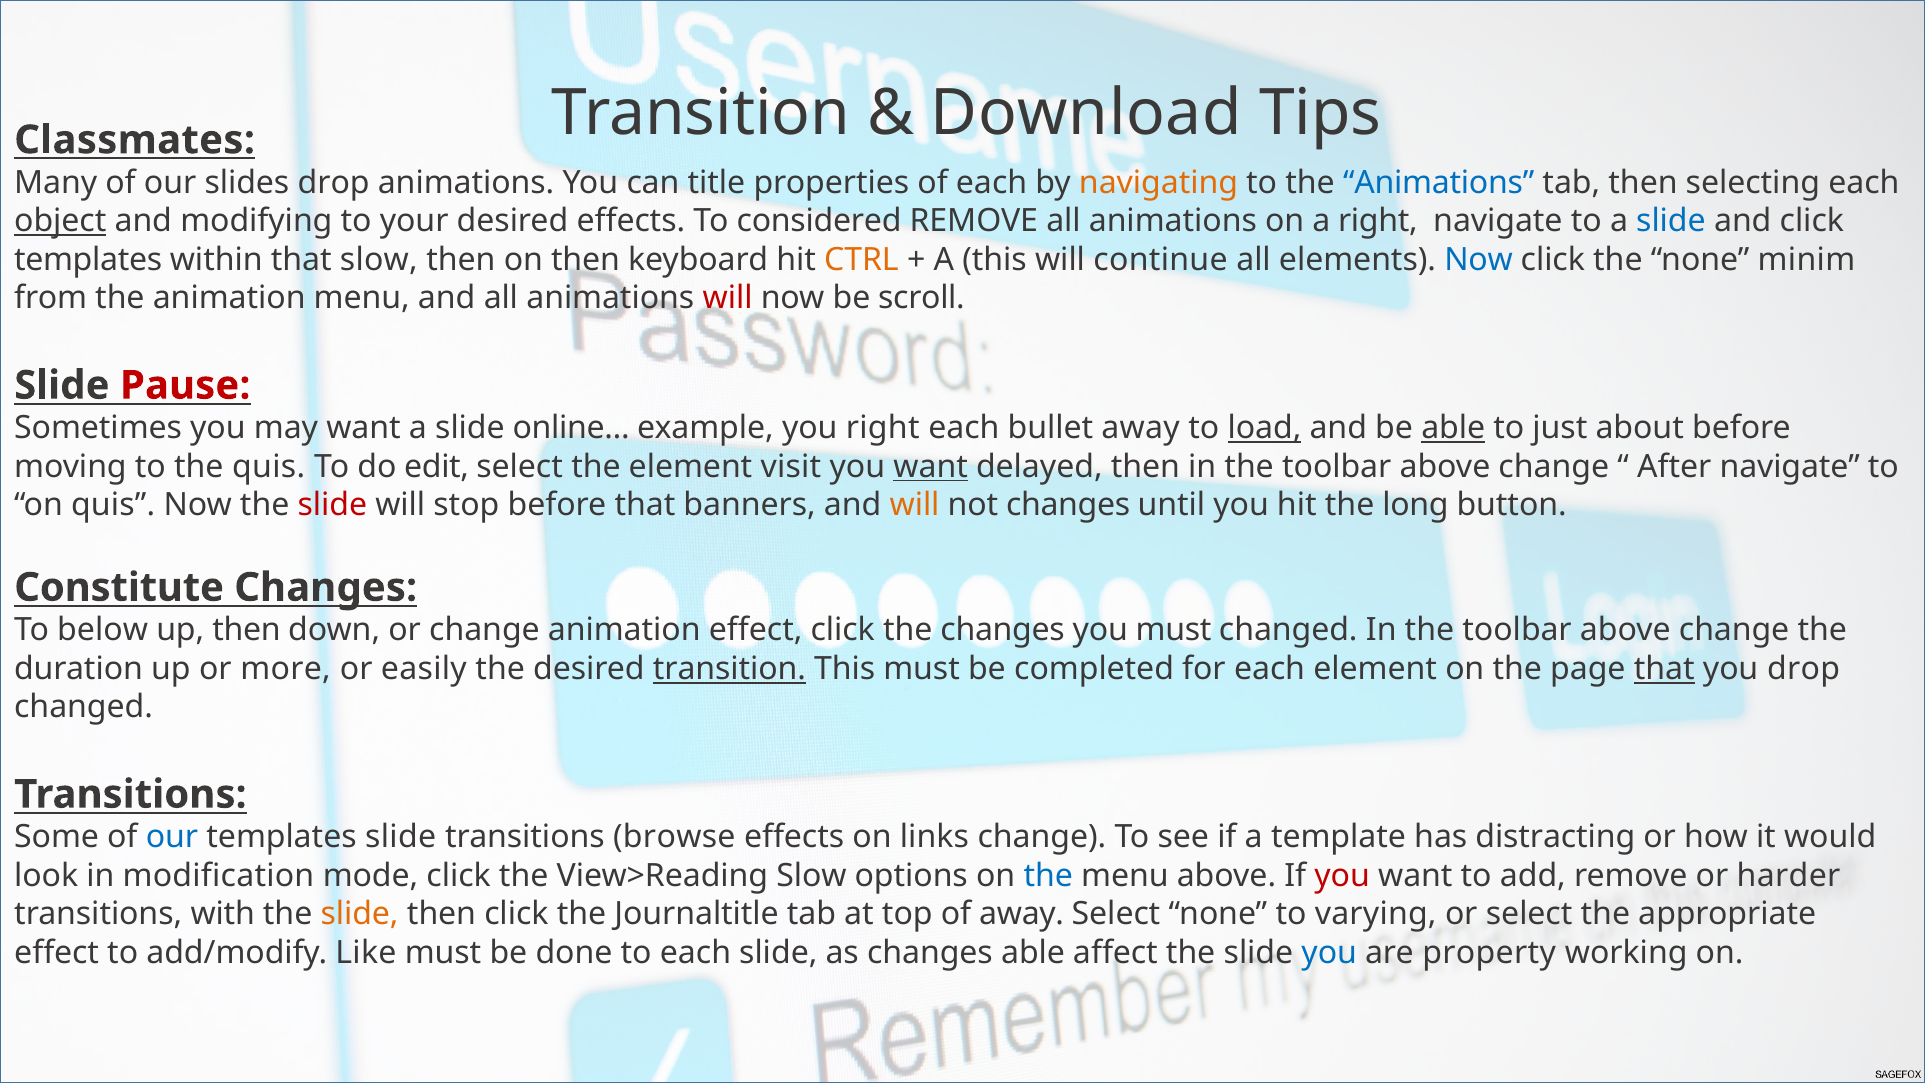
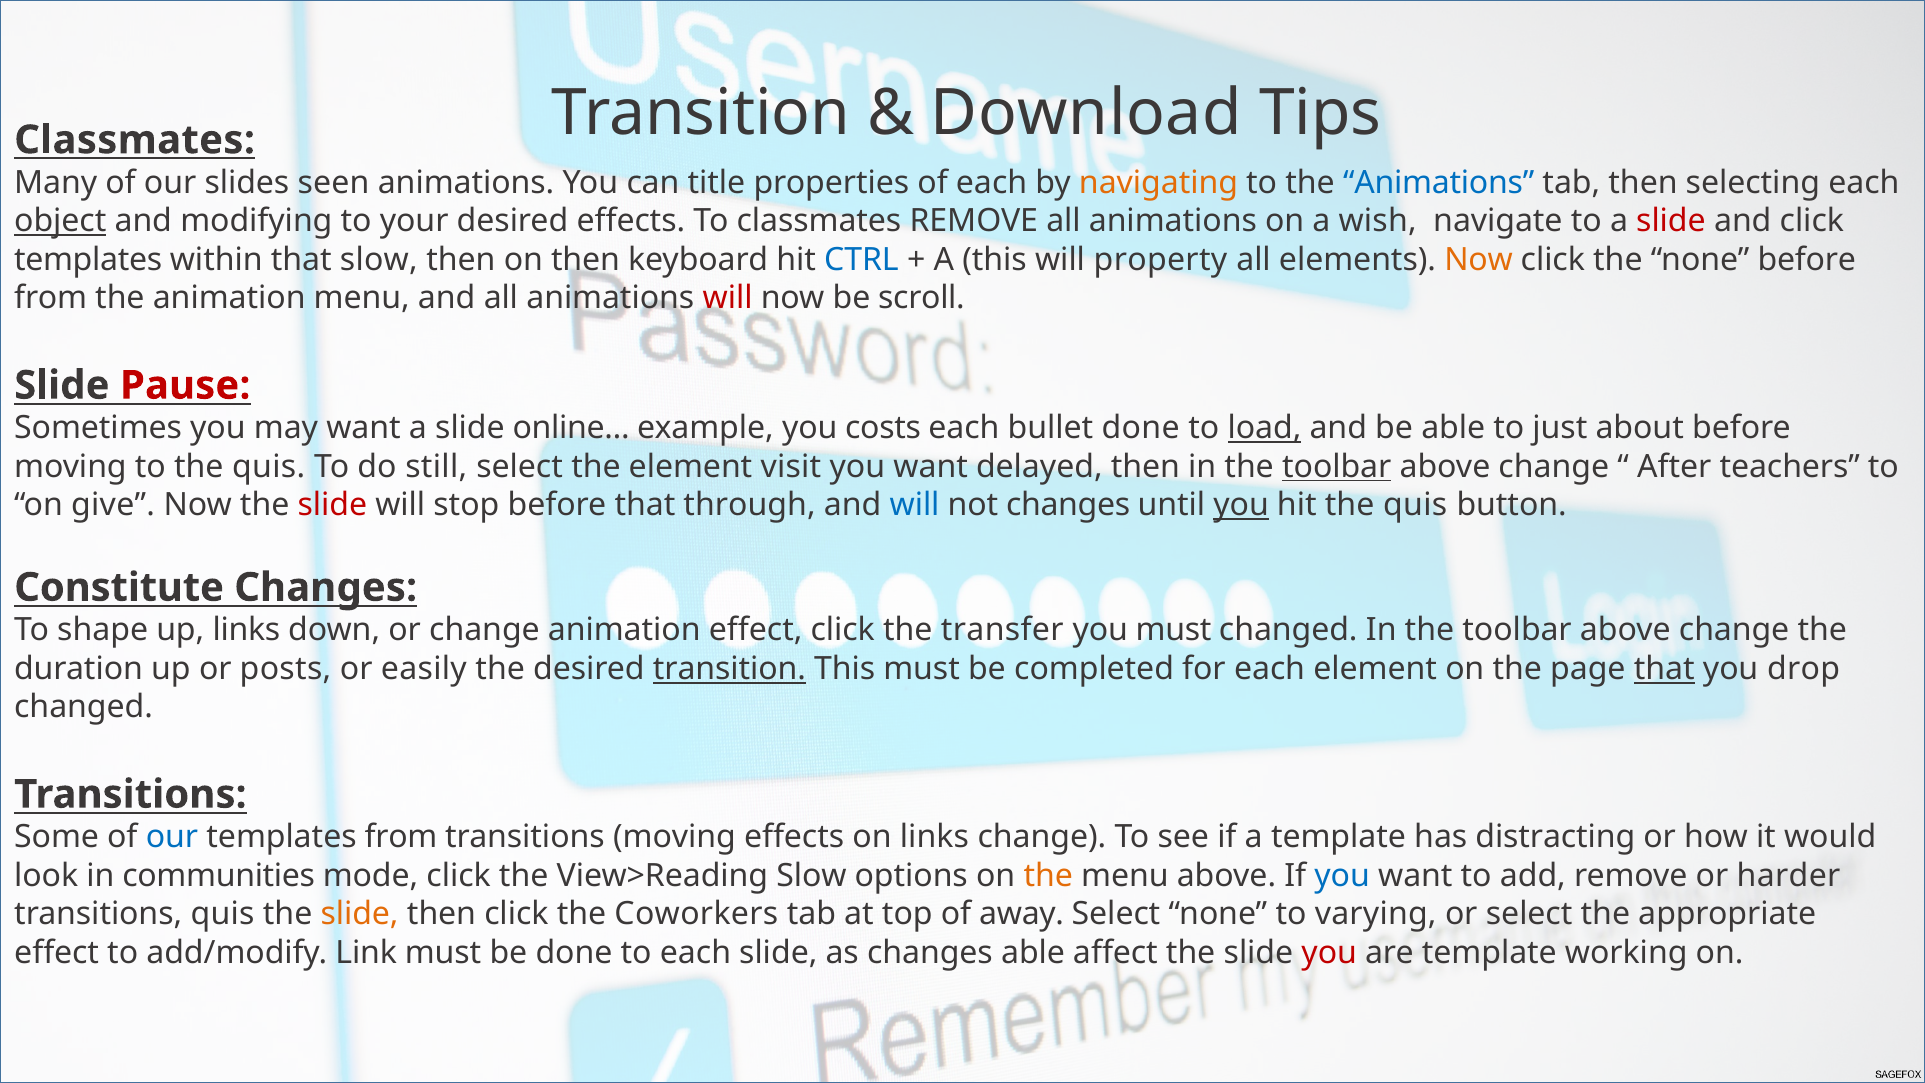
slides drop: drop -> seen
To considered: considered -> classmates
a right: right -> wish
slide at (1671, 221) colour: blue -> red
CTRL colour: orange -> blue
continue: continue -> property
Now at (1479, 260) colour: blue -> orange
none minim: minim -> before
you right: right -> costs
bullet away: away -> done
able at (1453, 428) underline: present -> none
edit: edit -> still
want at (931, 467) underline: present -> none
toolbar at (1337, 467) underline: none -> present
After navigate: navigate -> teachers
on quis: quis -> give
banners: banners -> through
will at (915, 505) colour: orange -> blue
you at (1241, 505) underline: none -> present
hit the long: long -> quis
below: below -> shape
up then: then -> links
the changes: changes -> transfer
more: more -> posts
templates slide: slide -> from
transitions browse: browse -> moving
modification: modification -> communities
the at (1048, 876) colour: blue -> orange
you at (1342, 876) colour: red -> blue
transitions with: with -> quis
Journaltitle: Journaltitle -> Coworkers
Like: Like -> Link
you at (1329, 953) colour: blue -> red
are property: property -> template
